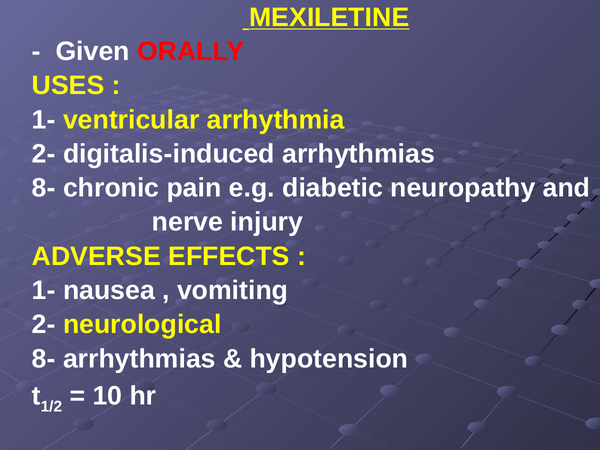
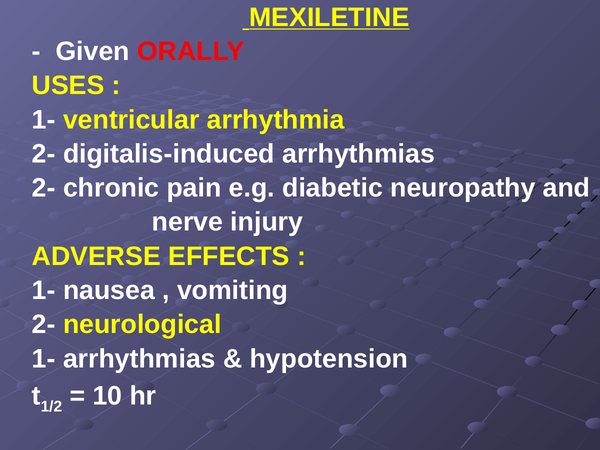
8- at (44, 188): 8- -> 2-
8- at (44, 359): 8- -> 1-
